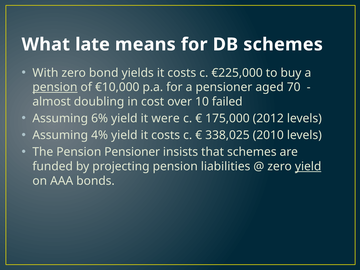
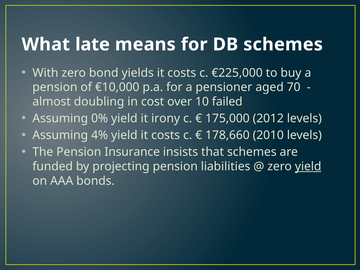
pension at (55, 87) underline: present -> none
6%: 6% -> 0%
were: were -> irony
338,025: 338,025 -> 178,660
Pension Pensioner: Pensioner -> Insurance
